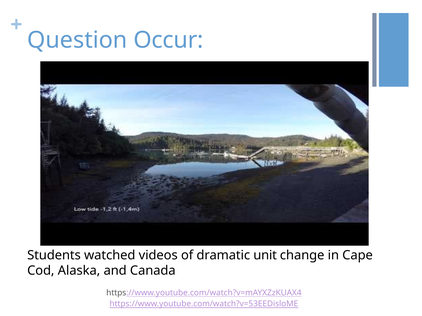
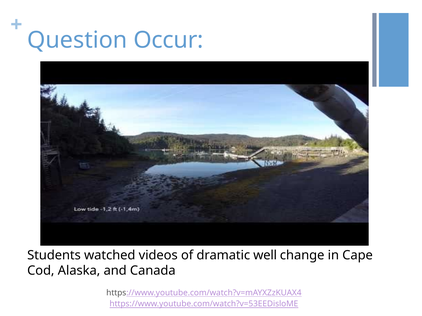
unit: unit -> well
